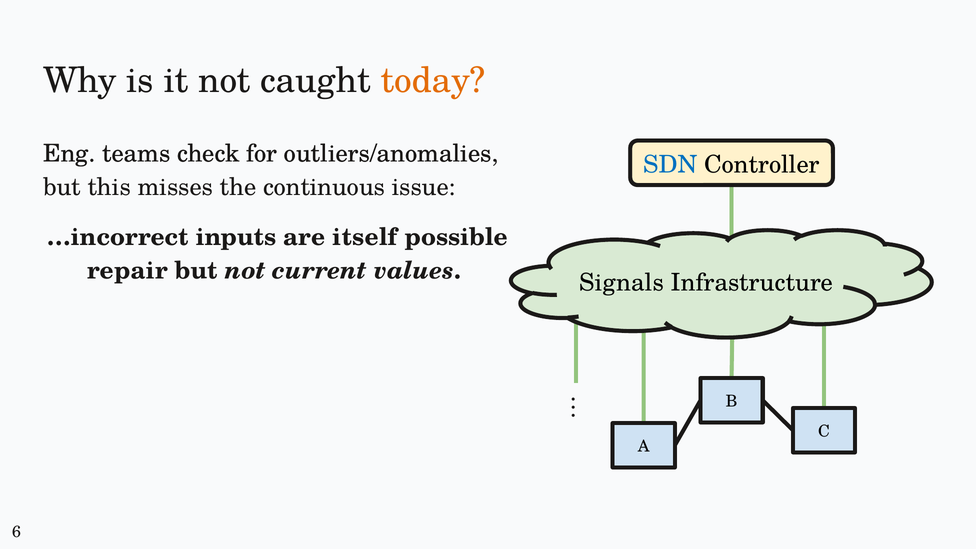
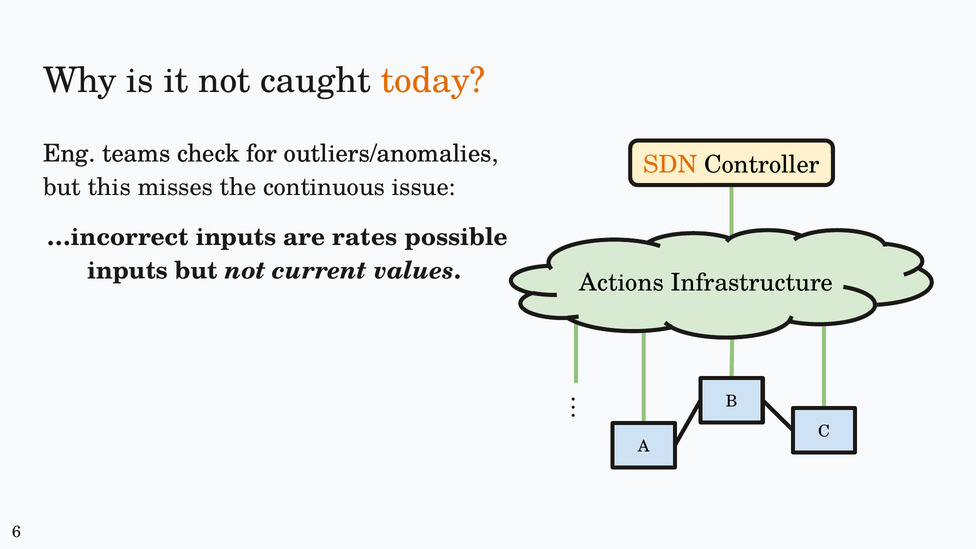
SDN colour: blue -> orange
itself: itself -> rates
repair at (127, 271): repair -> inputs
Signals: Signals -> Actions
